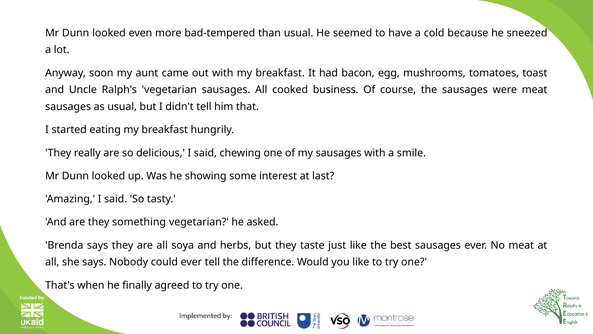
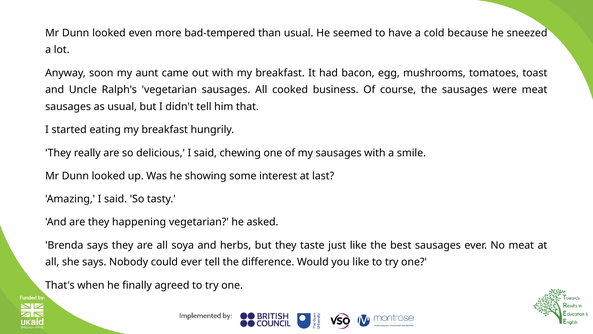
something: something -> happening
